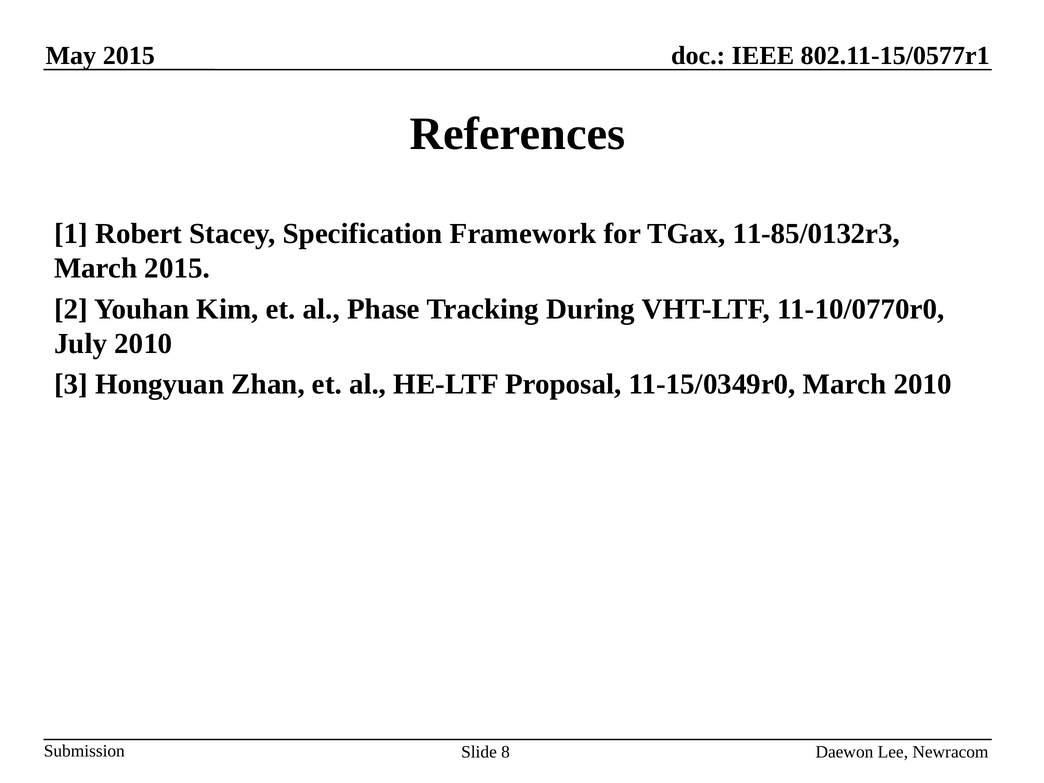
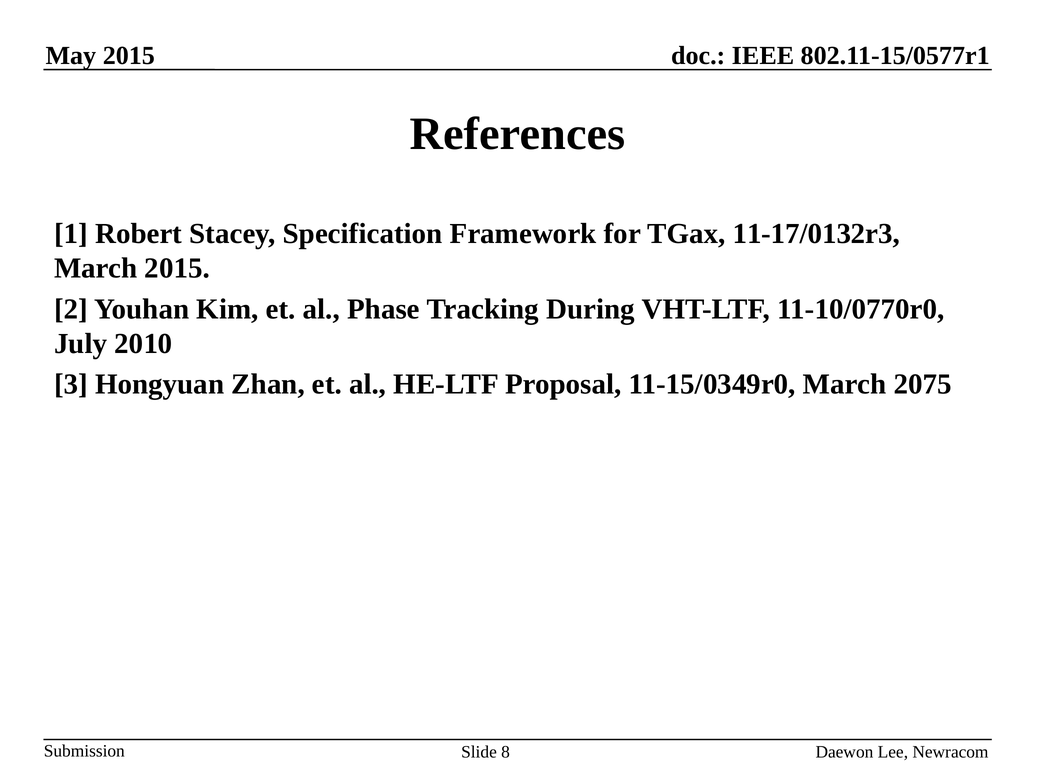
11-85/0132r3: 11-85/0132r3 -> 11-17/0132r3
March 2010: 2010 -> 2075
